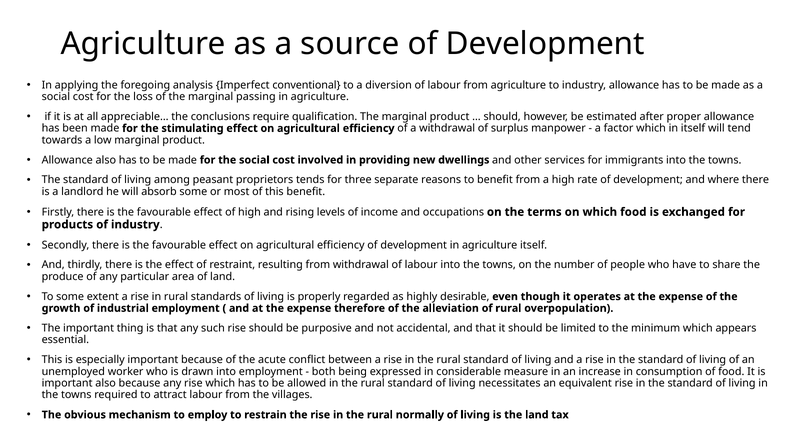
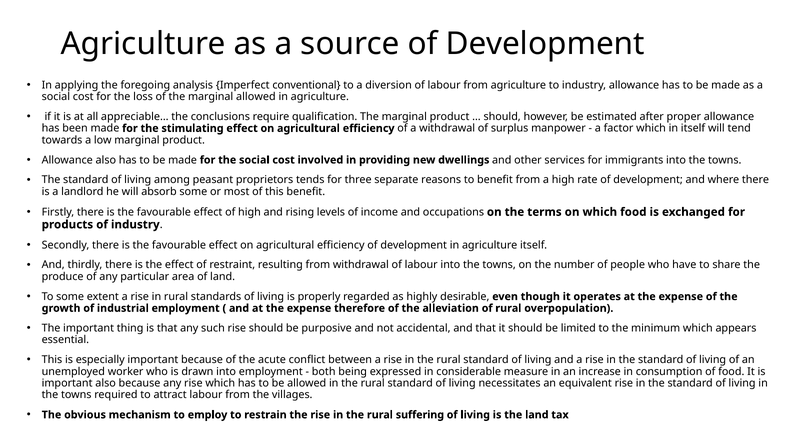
marginal passing: passing -> allowed
normally: normally -> suffering
